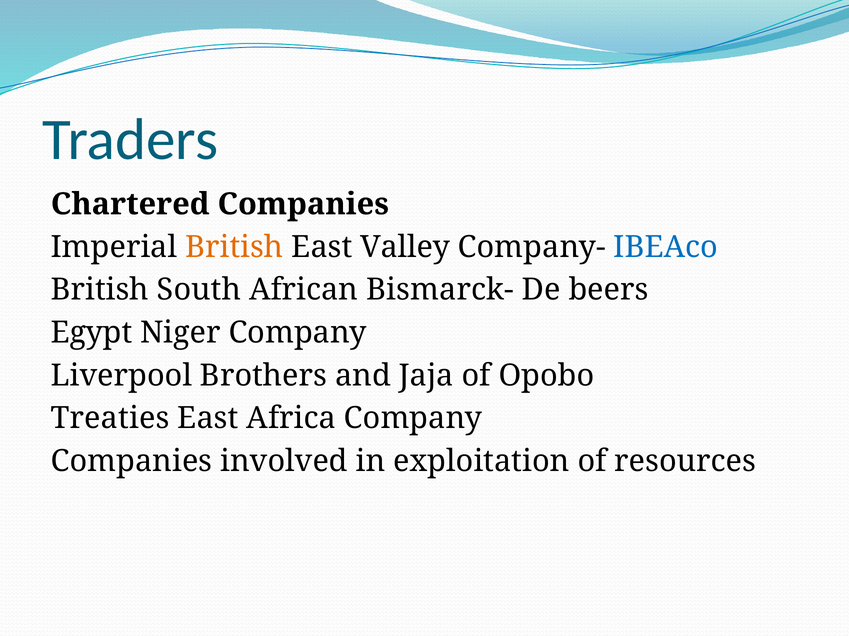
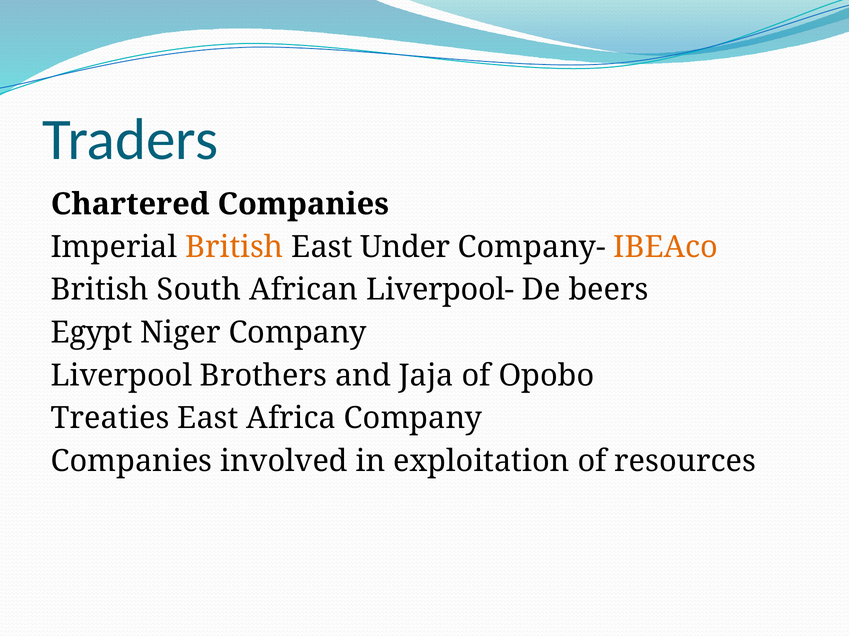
Valley: Valley -> Under
IBEAco colour: blue -> orange
Bismarck-: Bismarck- -> Liverpool-
